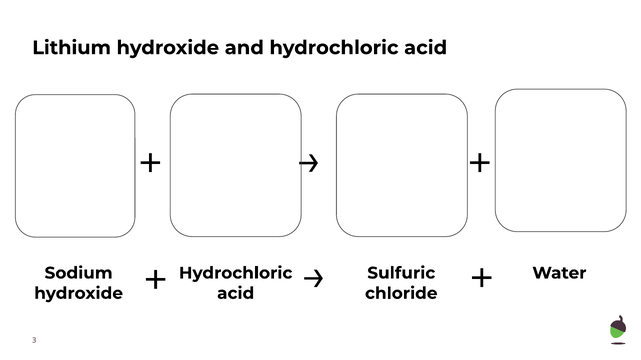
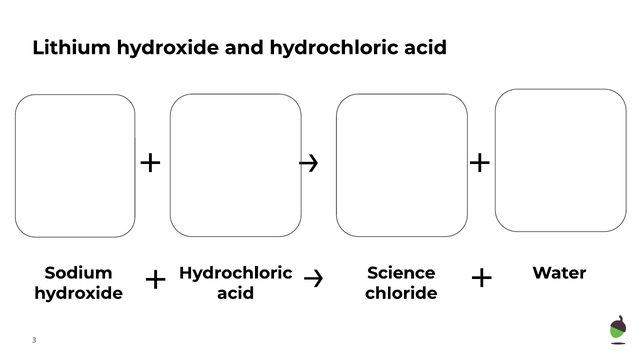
Sulfuric: Sulfuric -> Science
